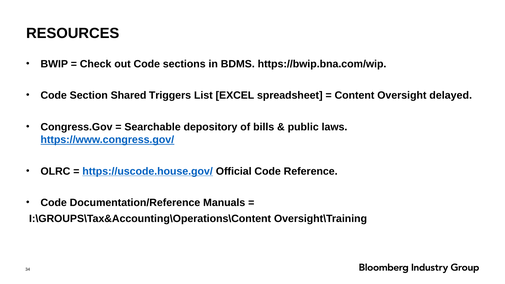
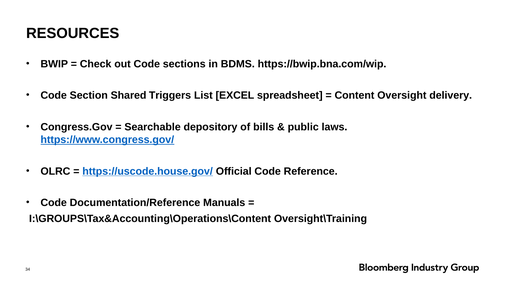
delayed: delayed -> delivery
